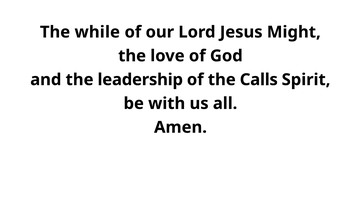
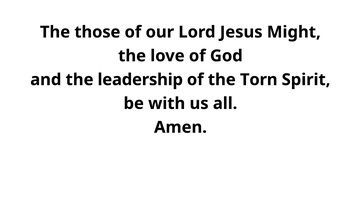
while: while -> those
Calls: Calls -> Torn
